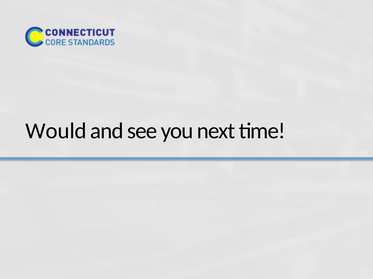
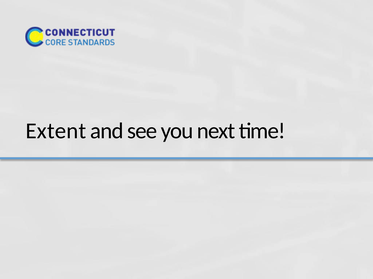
Would: Would -> Extent
